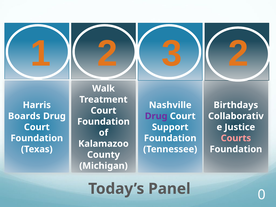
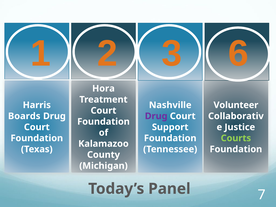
3 2: 2 -> 6
Walk: Walk -> Hora
Birthdays: Birthdays -> Volunteer
Courts colour: pink -> light green
0: 0 -> 7
